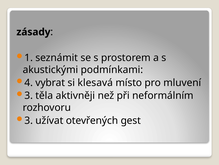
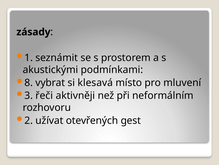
4: 4 -> 8
těla: těla -> řeči
3 at (29, 120): 3 -> 2
